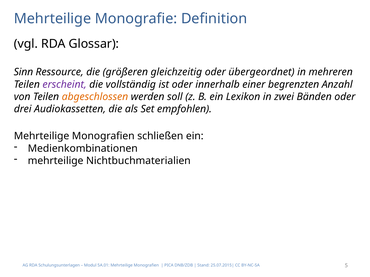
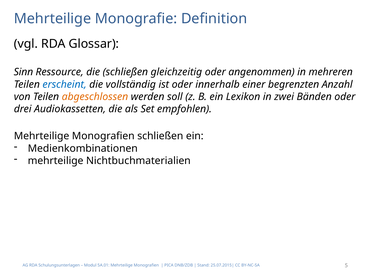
die größeren: größeren -> schließen
übergeordnet: übergeordnet -> angenommen
erscheint colour: purple -> blue
